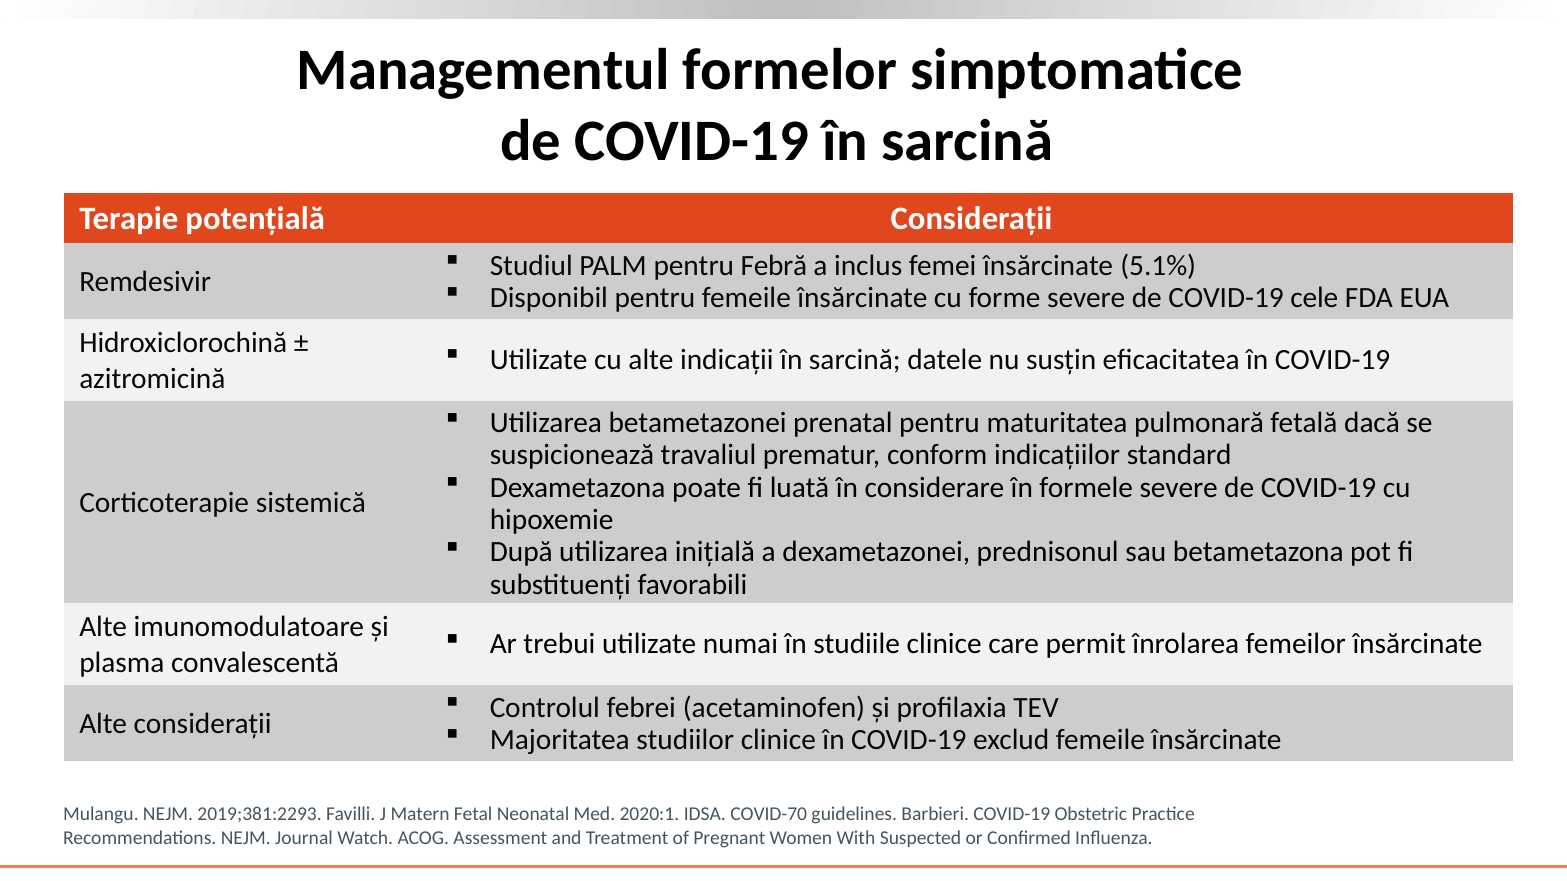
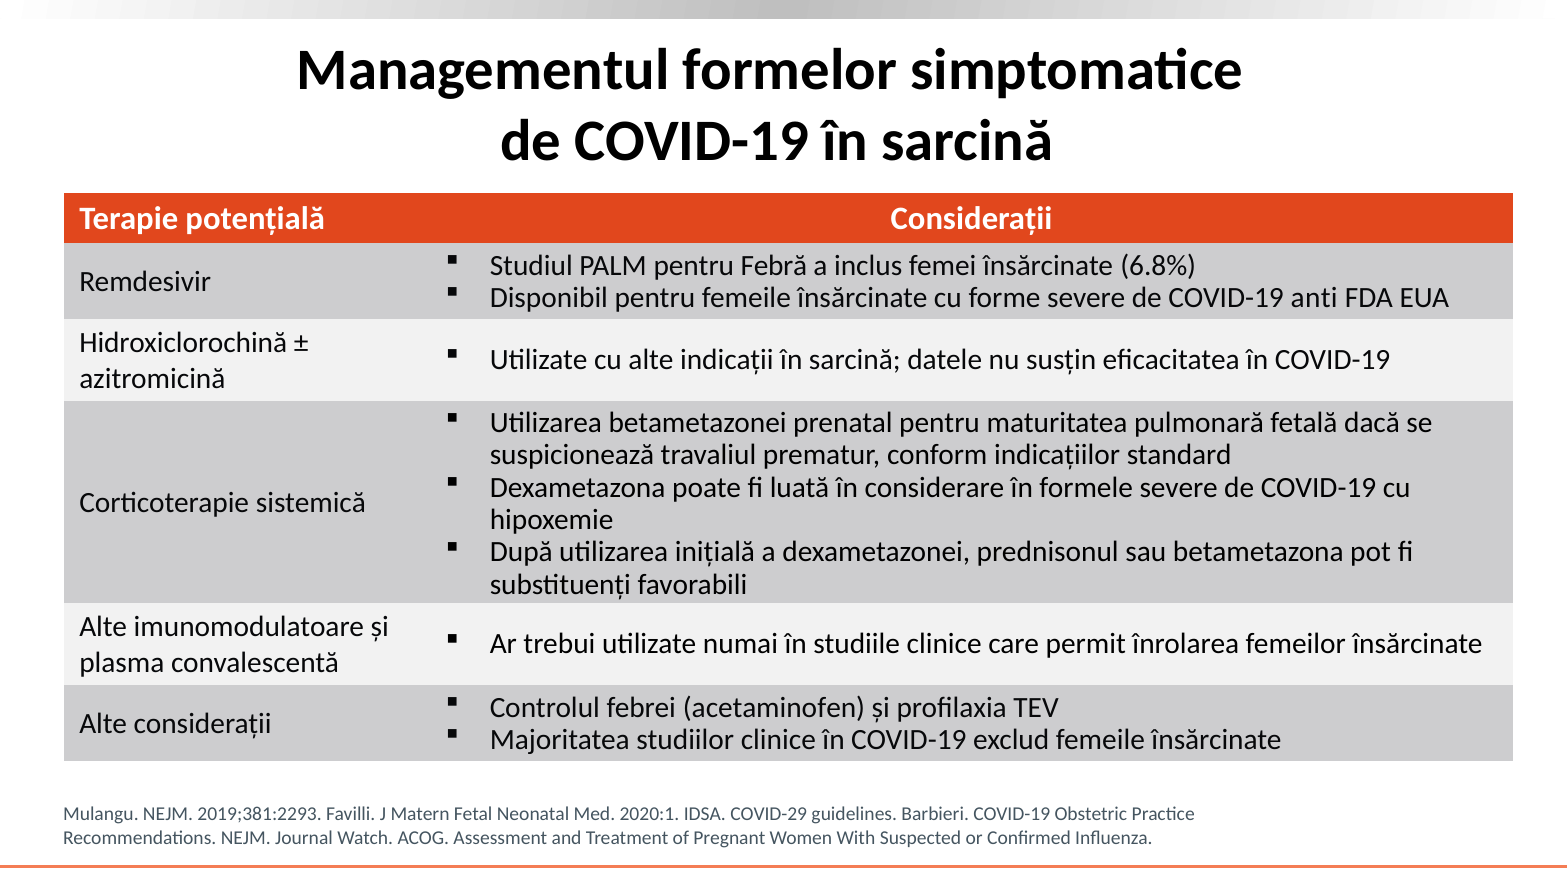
5.1%: 5.1% -> 6.8%
cele: cele -> anti
COVID-70: COVID-70 -> COVID-29
